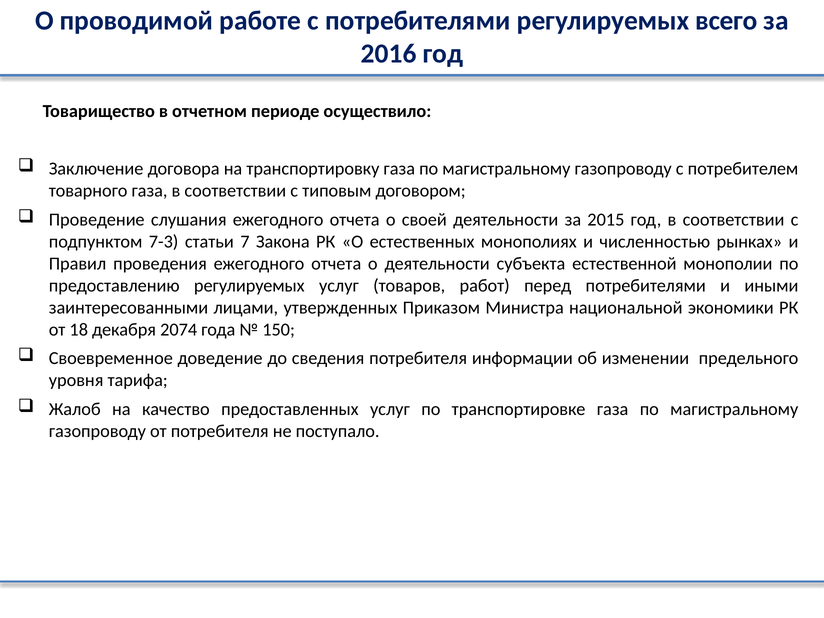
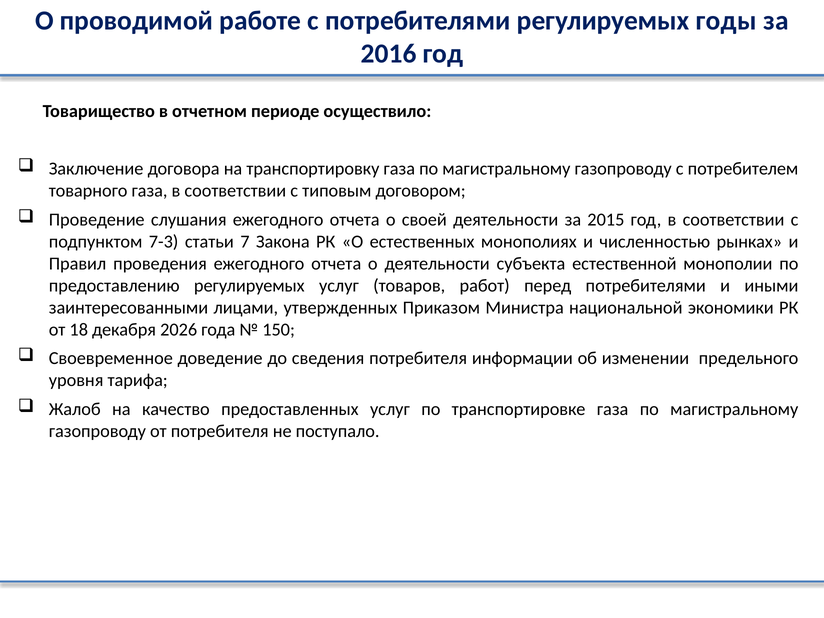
всего: всего -> годы
2074: 2074 -> 2026
